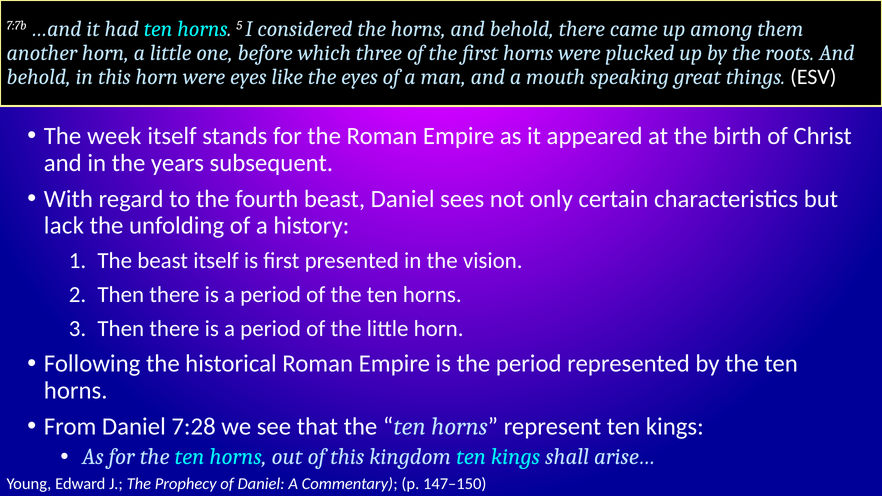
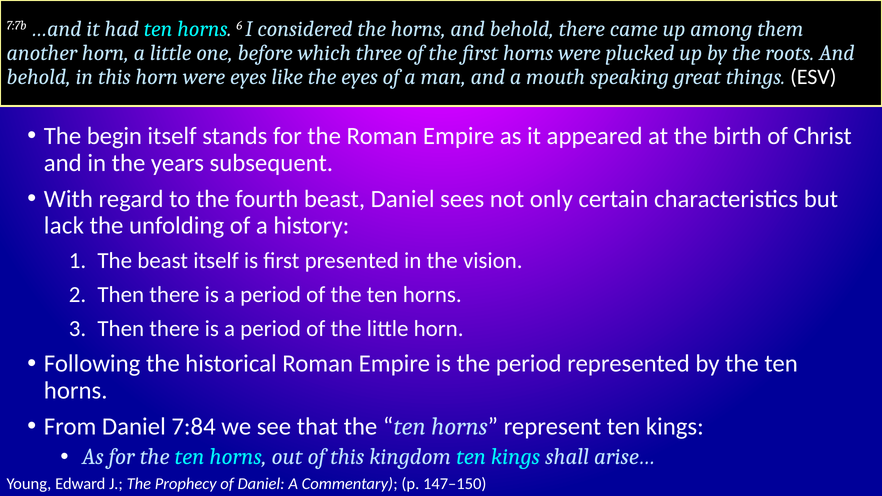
5: 5 -> 6
week: week -> begin
7:28: 7:28 -> 7:84
